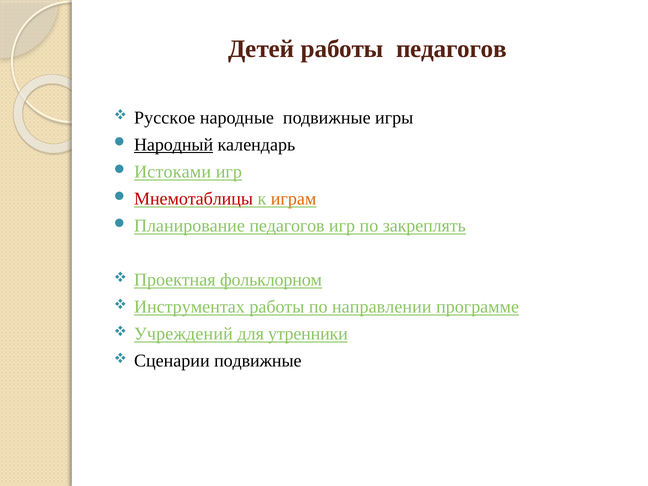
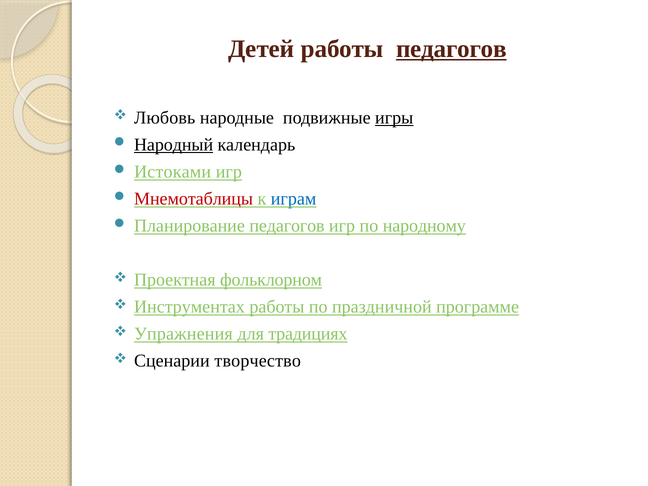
педагогов at (452, 49) underline: none -> present
Русское: Русское -> Любовь
игры underline: none -> present
играм colour: orange -> blue
закреплять: закреплять -> народному
направлении: направлении -> праздничной
Учреждений: Учреждений -> Упражнения
утренники: утренники -> традициях
Сценарии подвижные: подвижные -> творчество
